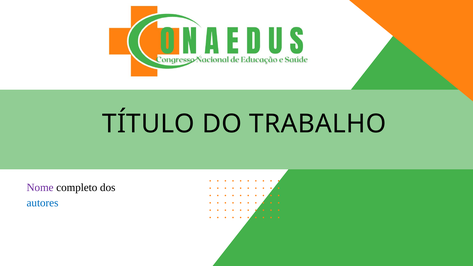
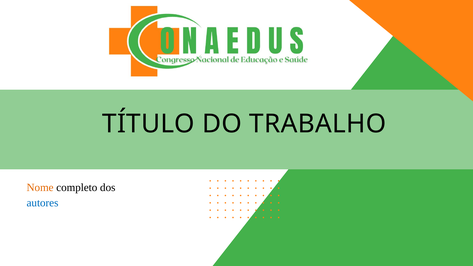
Nome colour: purple -> orange
